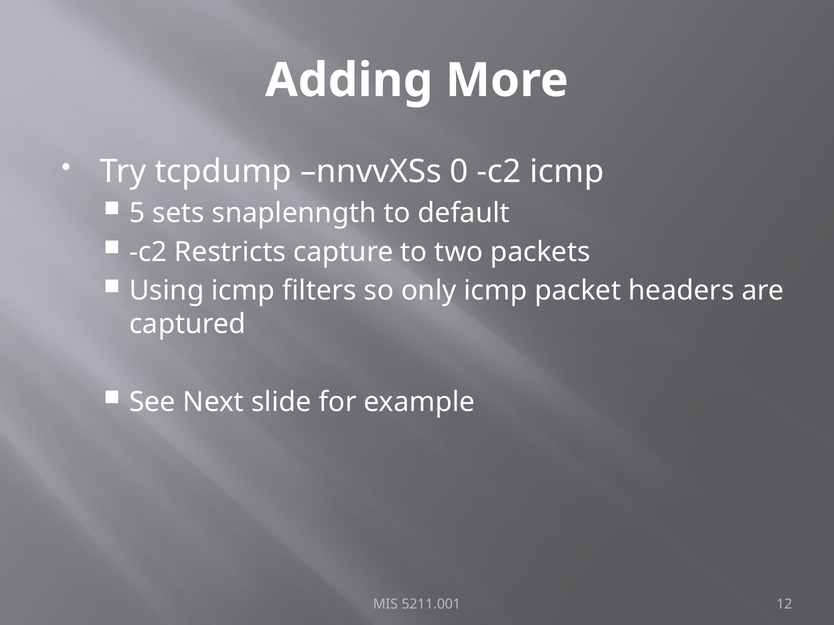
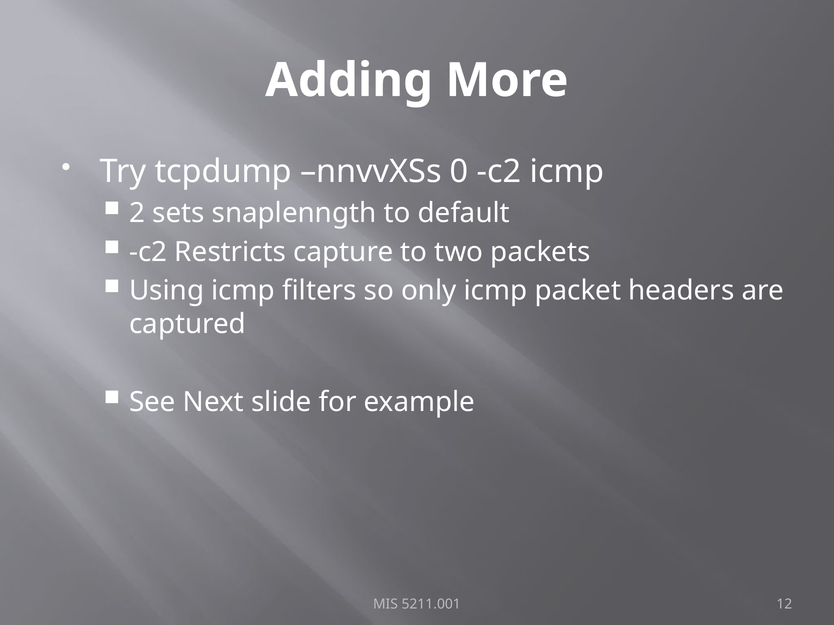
5: 5 -> 2
